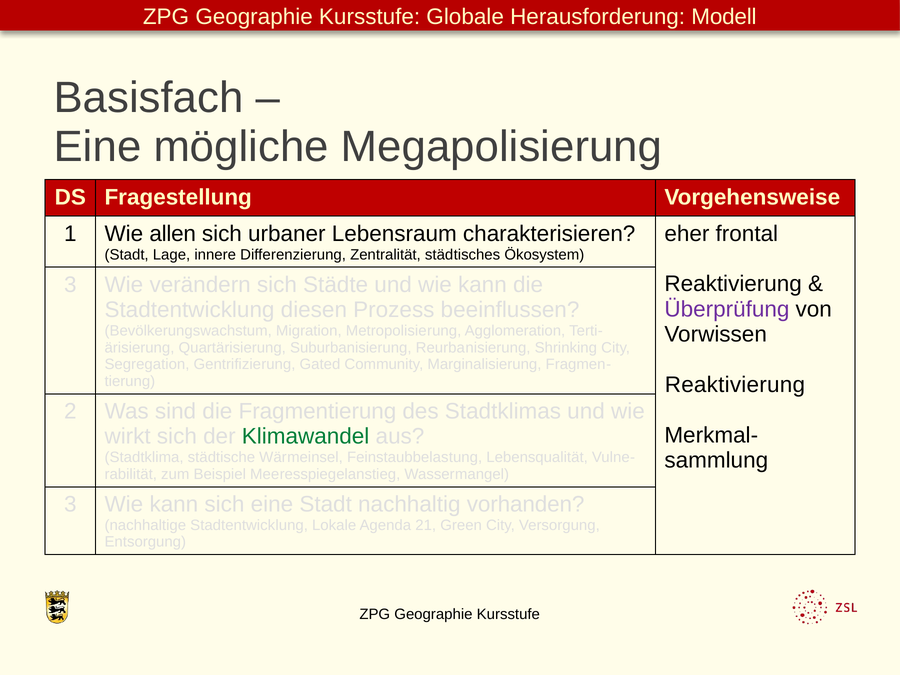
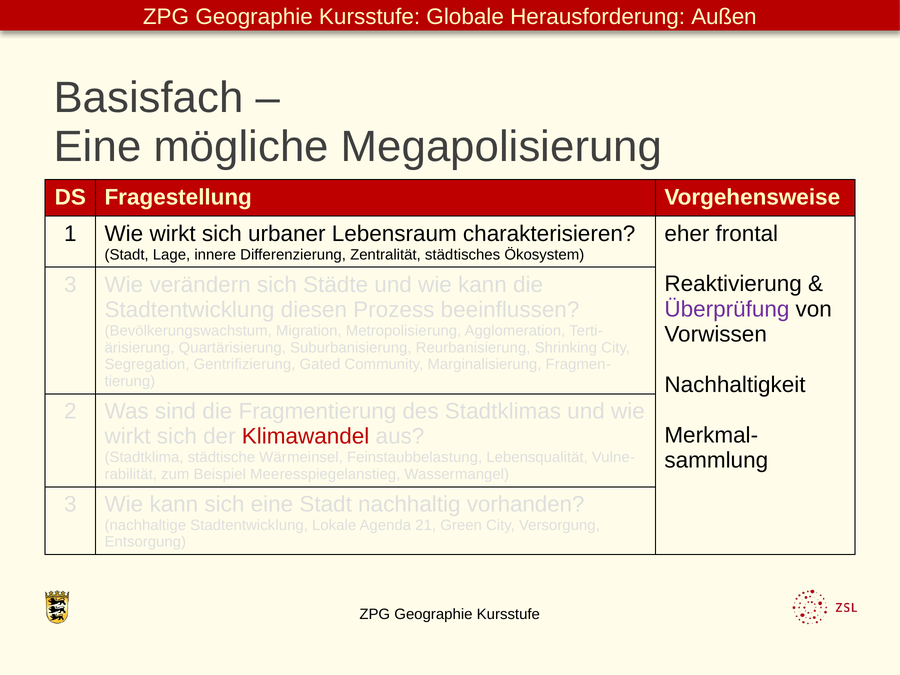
Modell: Modell -> Außen
1 Wie allen: allen -> wirkt
Reaktivierung at (735, 385): Reaktivierung -> Nachhaltigkeit
Klimawandel colour: green -> red
